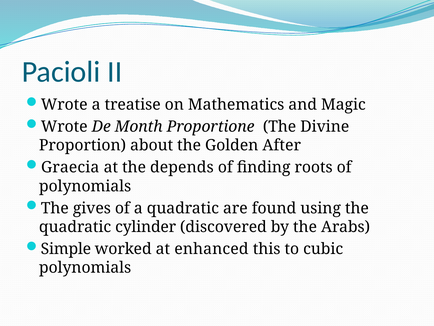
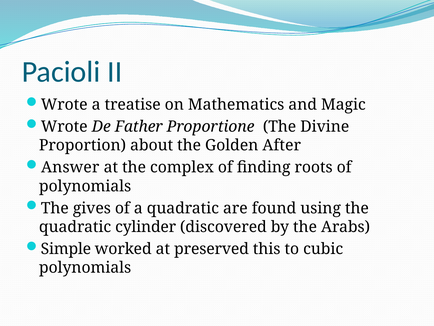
Month: Month -> Father
Graecia: Graecia -> Answer
depends: depends -> complex
enhanced: enhanced -> preserved
